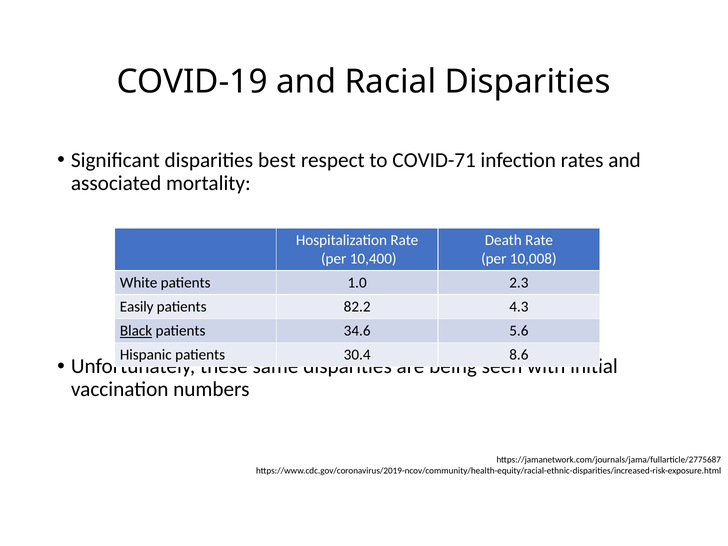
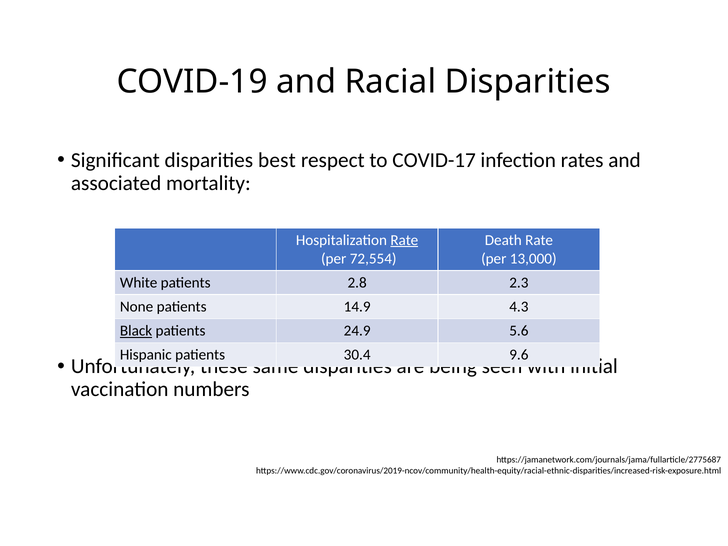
COVID-71: COVID-71 -> COVID-17
Rate at (404, 240) underline: none -> present
10,400: 10,400 -> 72,554
10,008: 10,008 -> 13,000
1.0: 1.0 -> 2.8
Easily: Easily -> None
82.2: 82.2 -> 14.9
34.6: 34.6 -> 24.9
8.6: 8.6 -> 9.6
